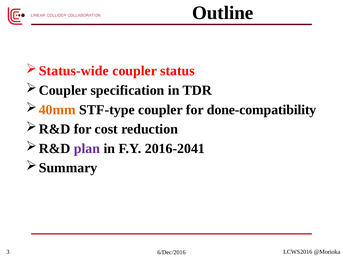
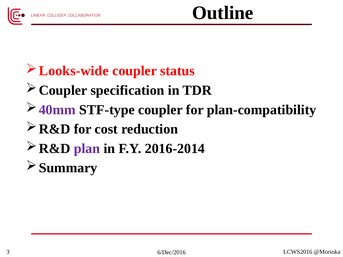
Status-wide: Status-wide -> Looks-wide
40mm colour: orange -> purple
done-compatibility: done-compatibility -> plan-compatibility
2016-2041: 2016-2041 -> 2016-2014
